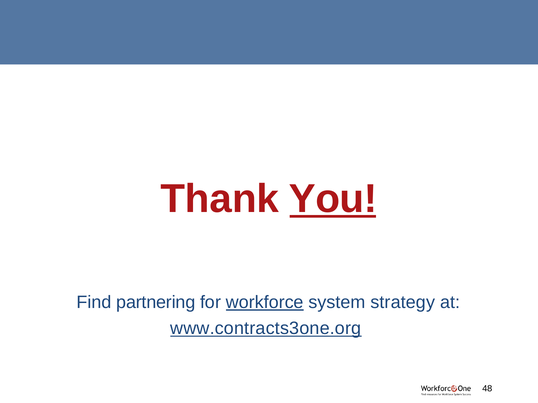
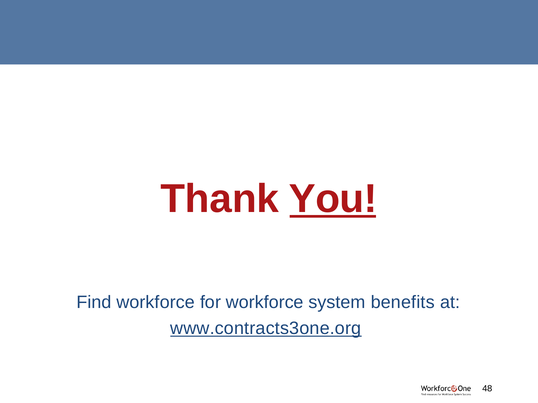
Find partnering: partnering -> workforce
workforce at (265, 303) underline: present -> none
strategy: strategy -> benefits
